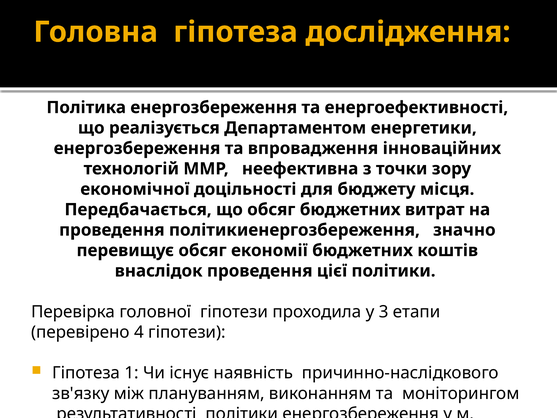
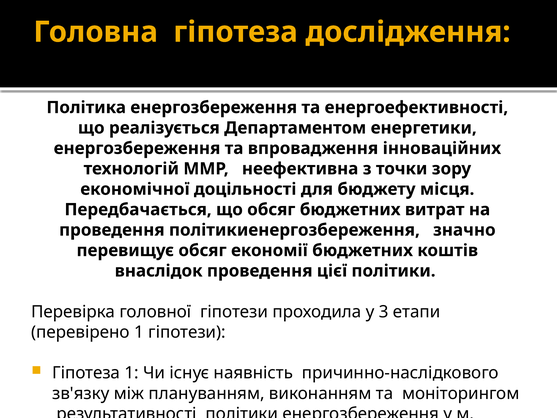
перевірено 4: 4 -> 1
